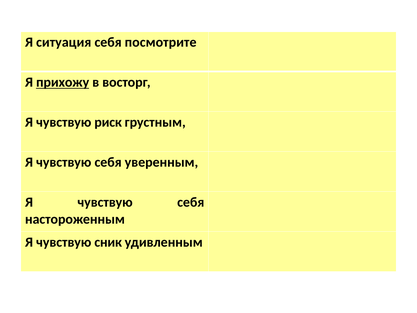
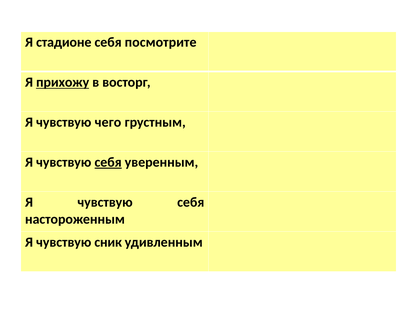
ситуация: ситуация -> стадионе
риск: риск -> чего
себя at (108, 162) underline: none -> present
